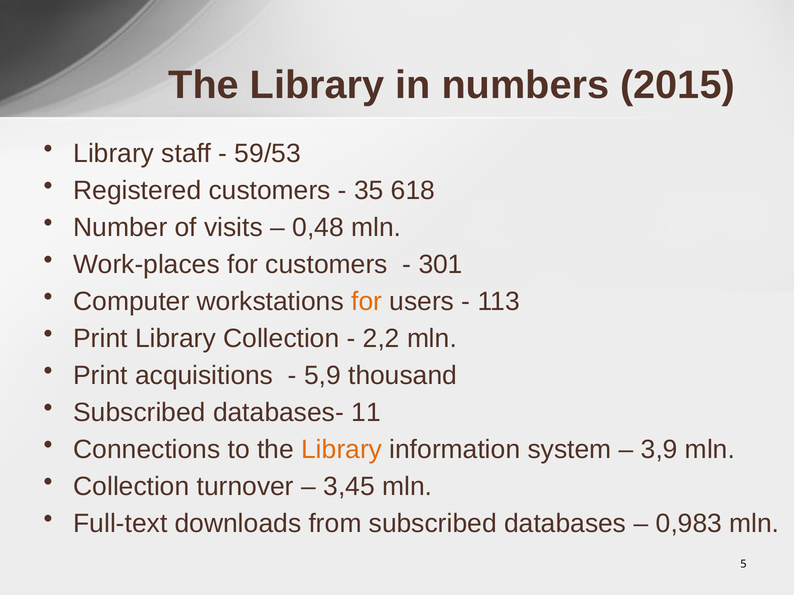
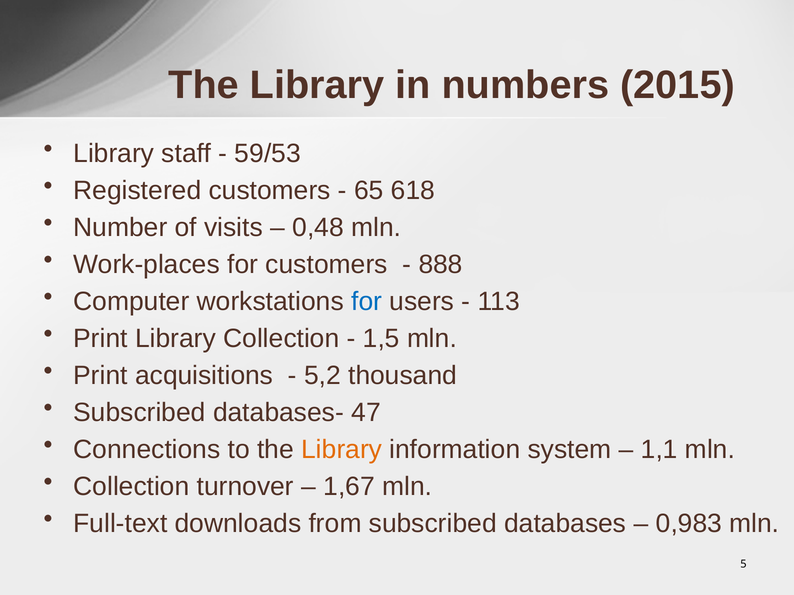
35: 35 -> 65
301: 301 -> 888
for at (367, 302) colour: orange -> blue
2,2: 2,2 -> 1,5
5,9: 5,9 -> 5,2
11: 11 -> 47
3,9: 3,9 -> 1,1
3,45: 3,45 -> 1,67
